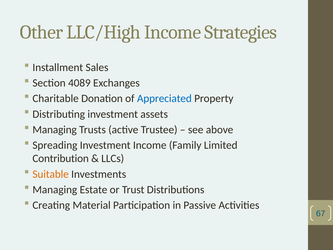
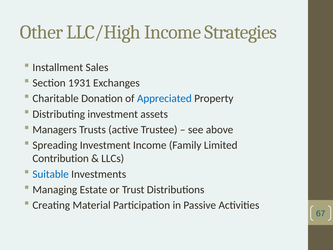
4089: 4089 -> 1931
Managing at (55, 130): Managing -> Managers
Suitable colour: orange -> blue
